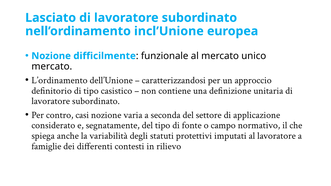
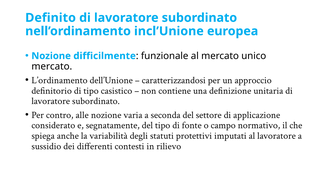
Lasciato: Lasciato -> Definito
casi: casi -> alle
famiglie: famiglie -> sussidio
